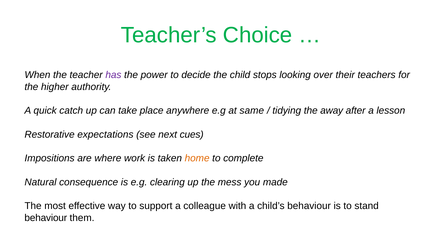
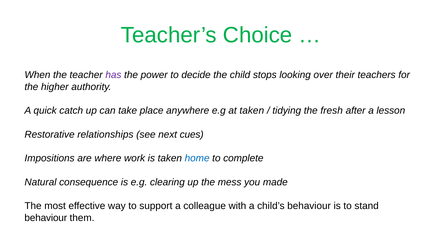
at same: same -> taken
away: away -> fresh
expectations: expectations -> relationships
home colour: orange -> blue
